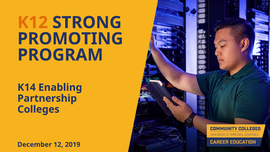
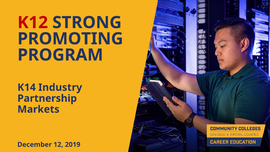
K12 colour: orange -> red
Enabling: Enabling -> Industry
Colleges: Colleges -> Markets
